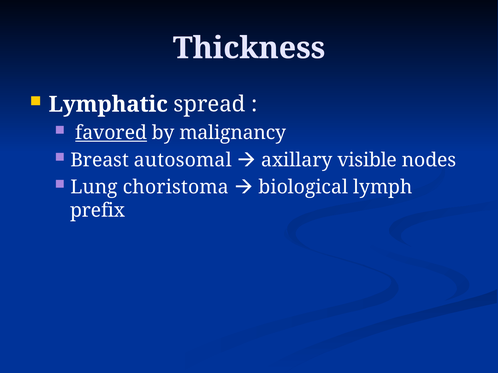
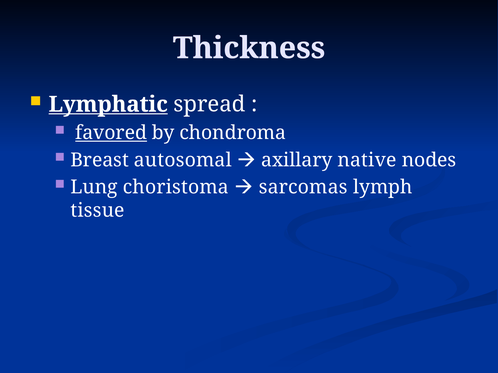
Lymphatic underline: none -> present
malignancy: malignancy -> chondroma
visible: visible -> native
biological: biological -> sarcomas
prefix: prefix -> tissue
